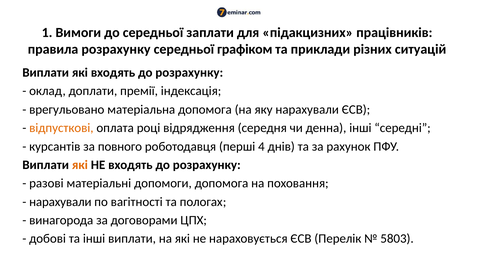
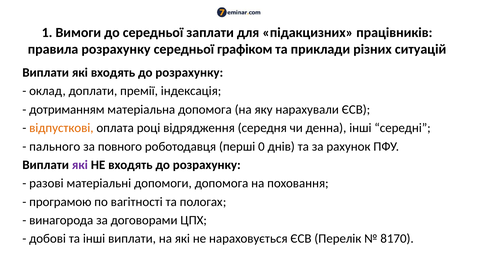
врегульовано: врегульовано -> дотриманням
курсантів: курсантів -> пального
4: 4 -> 0
які at (80, 165) colour: orange -> purple
нарахували at (60, 202): нарахували -> програмою
5803: 5803 -> 8170
